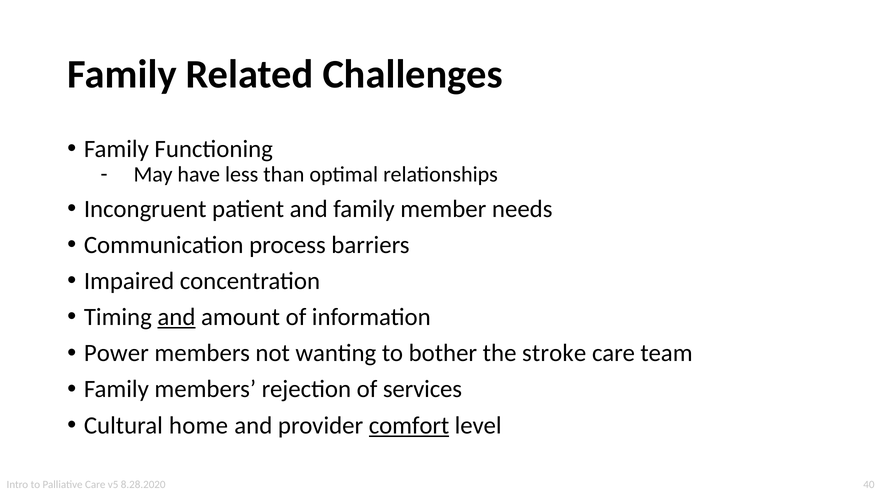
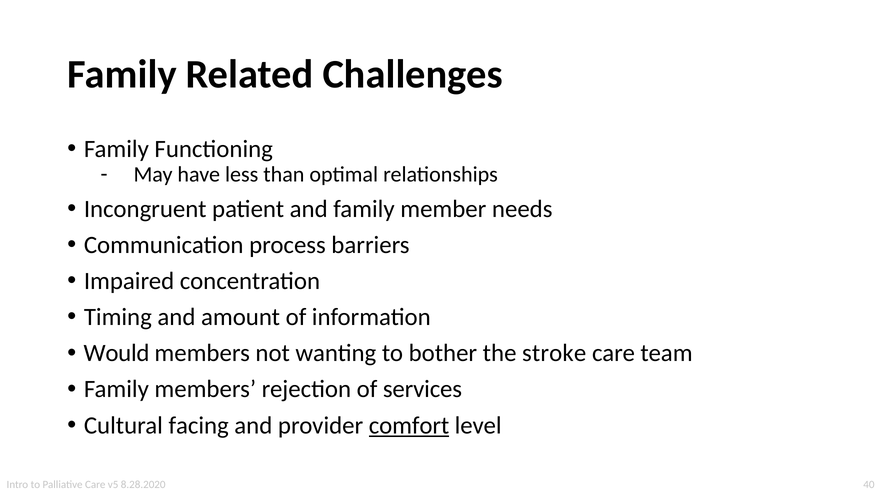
and at (176, 317) underline: present -> none
Power: Power -> Would
home: home -> facing
